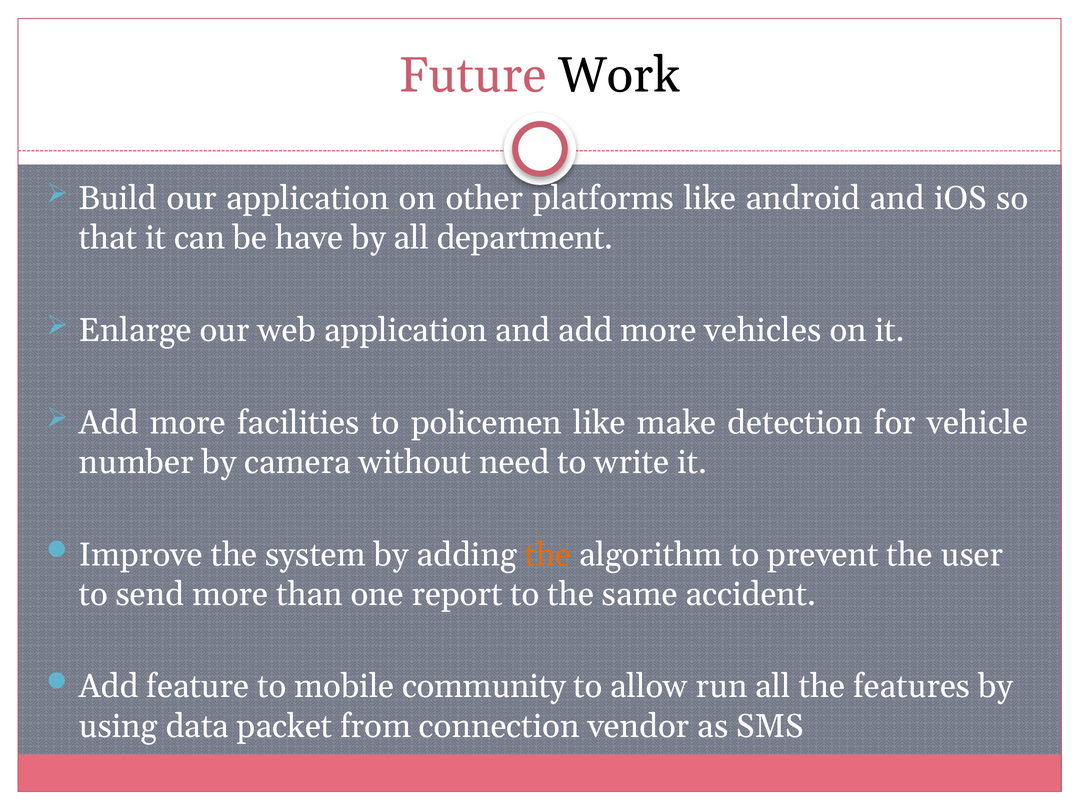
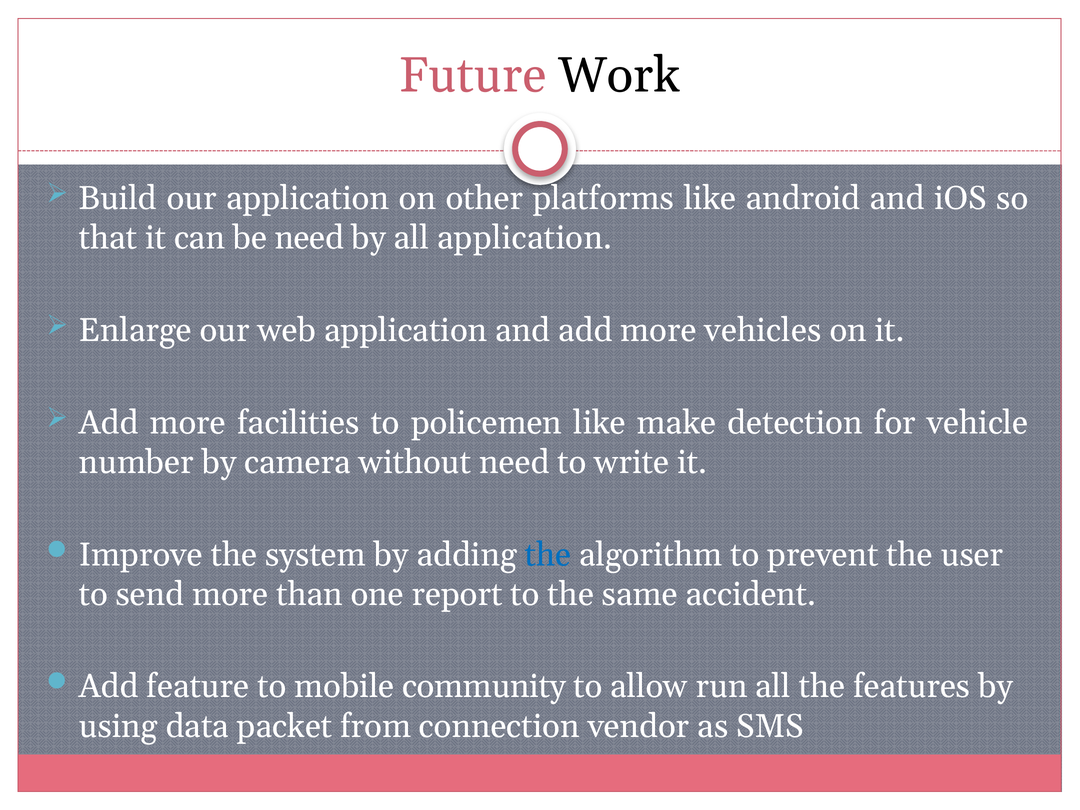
be have: have -> need
all department: department -> application
the at (548, 555) colour: orange -> blue
